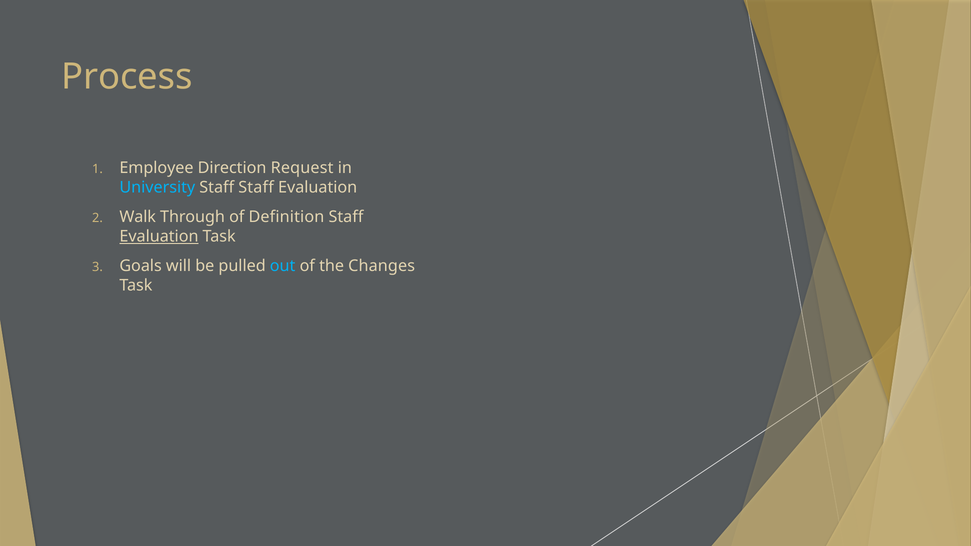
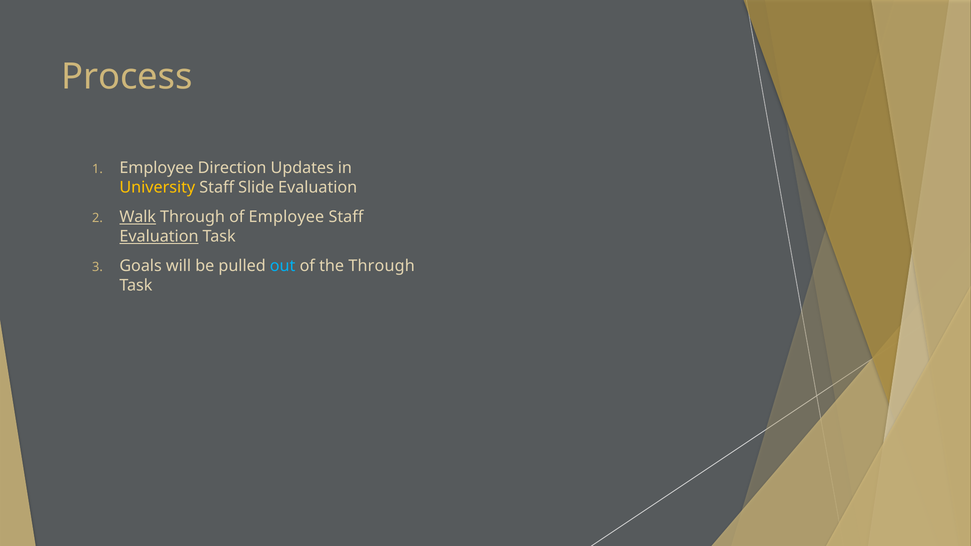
Request: Request -> Updates
University colour: light blue -> yellow
Staff Staff: Staff -> Slide
Walk underline: none -> present
of Definition: Definition -> Employee
the Changes: Changes -> Through
